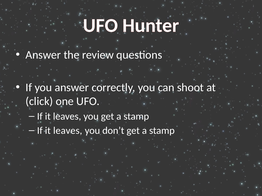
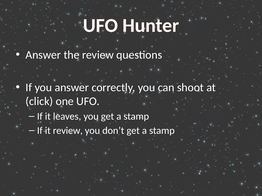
leaves at (68, 131): leaves -> review
